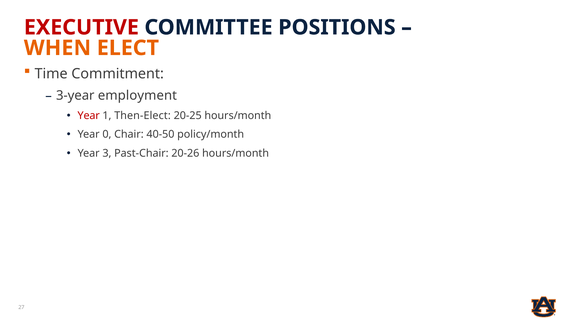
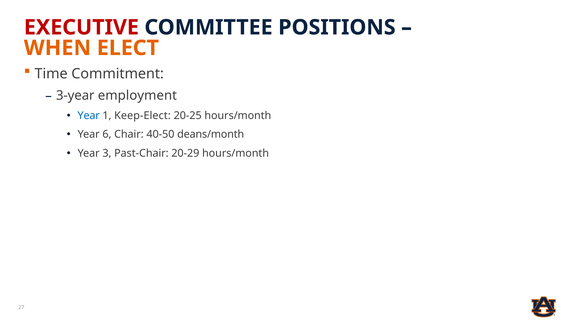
Year at (89, 116) colour: red -> blue
Then-Elect: Then-Elect -> Keep-Elect
0: 0 -> 6
policy/month: policy/month -> deans/month
20-26: 20-26 -> 20-29
